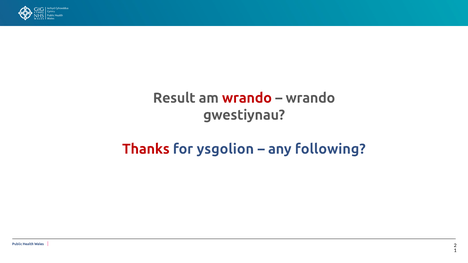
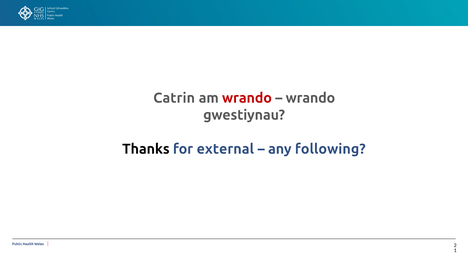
Result: Result -> Catrin
Thanks colour: red -> black
ysgolion: ysgolion -> external
